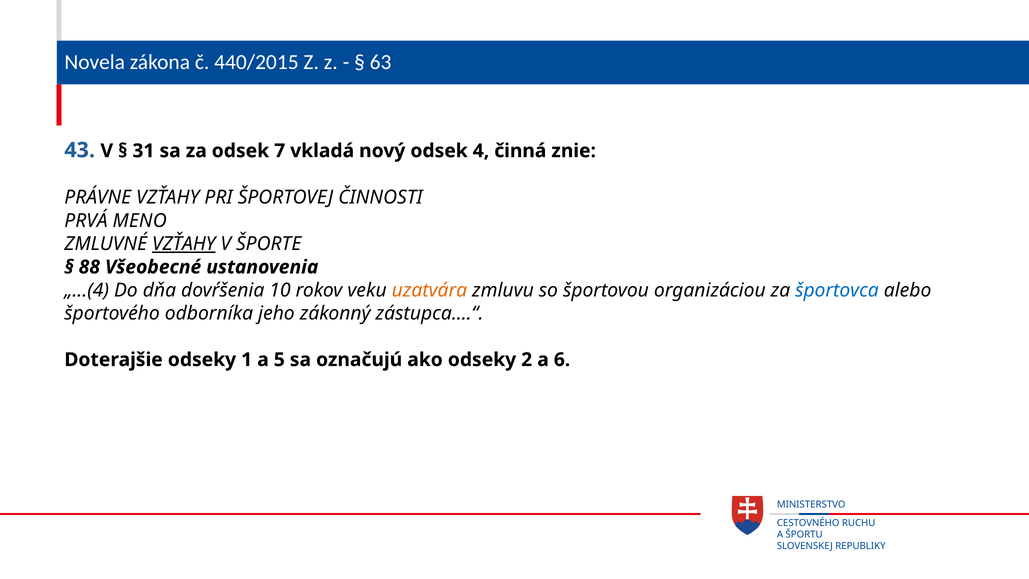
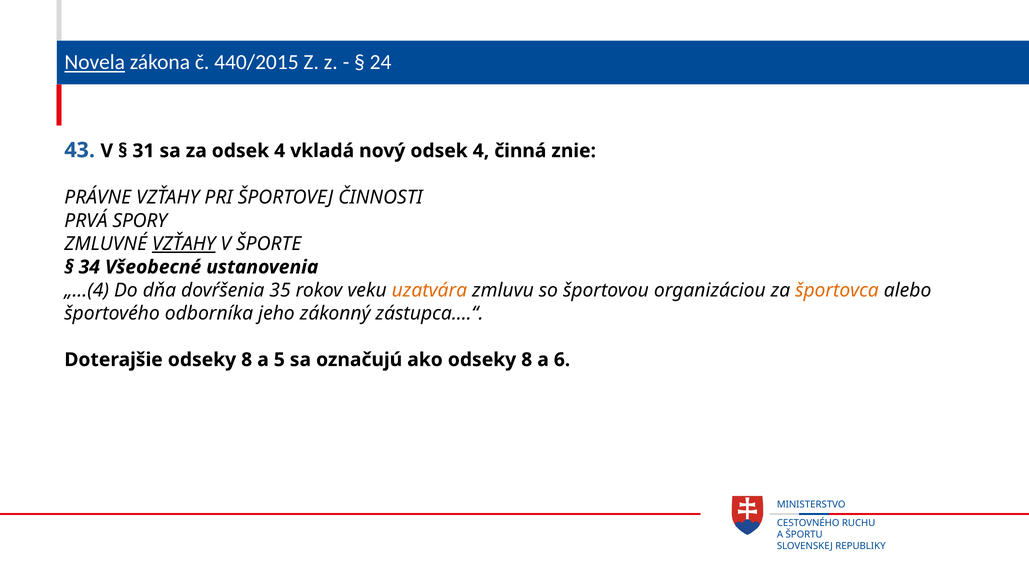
Novela underline: none -> present
63: 63 -> 24
za odsek 7: 7 -> 4
MENO: MENO -> SPORY
88: 88 -> 34
10: 10 -> 35
športovca colour: blue -> orange
Doterajšie odseky 1: 1 -> 8
ako odseky 2: 2 -> 8
